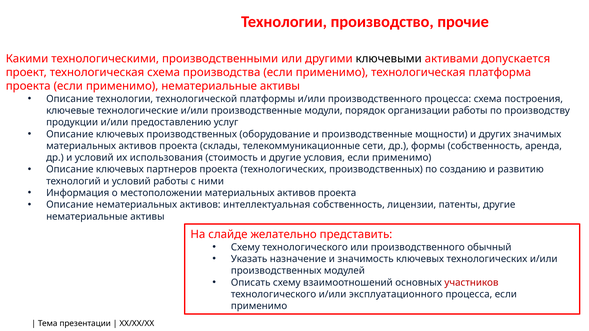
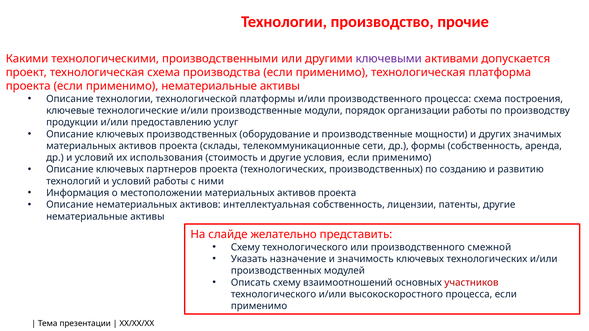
ключевыми colour: black -> purple
обычный: обычный -> смежной
эксплуатационного: эксплуатационного -> высокоскоростного
